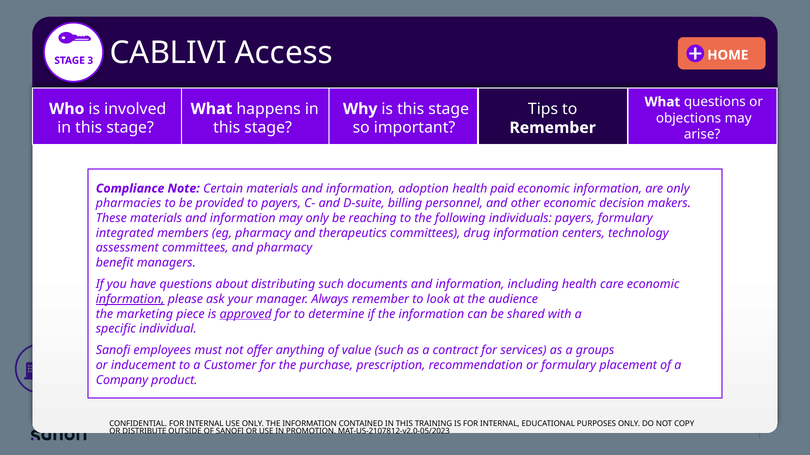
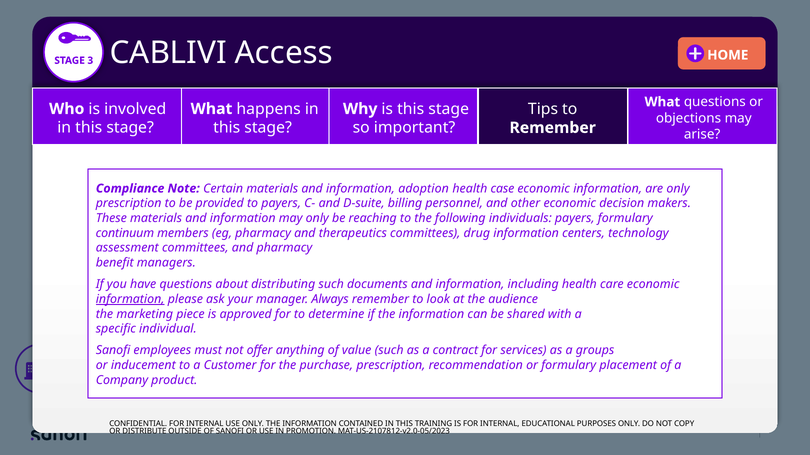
paid: paid -> case
pharmacies at (129, 204): pharmacies -> prescription
integrated: integrated -> continuum
approved underline: present -> none
